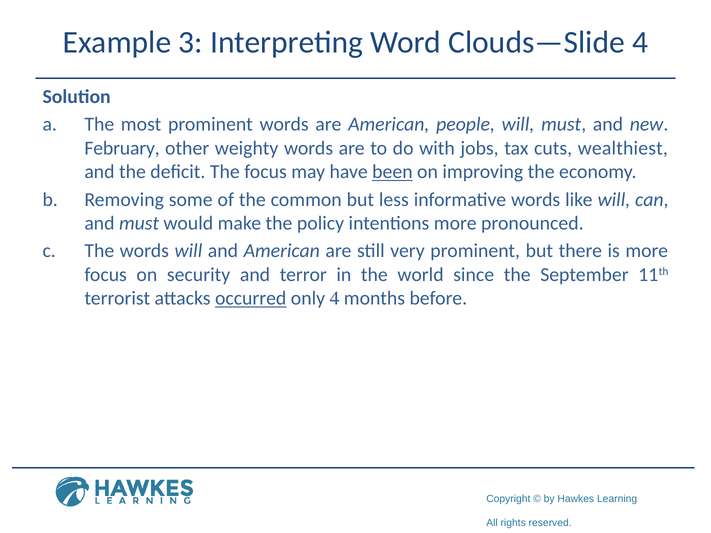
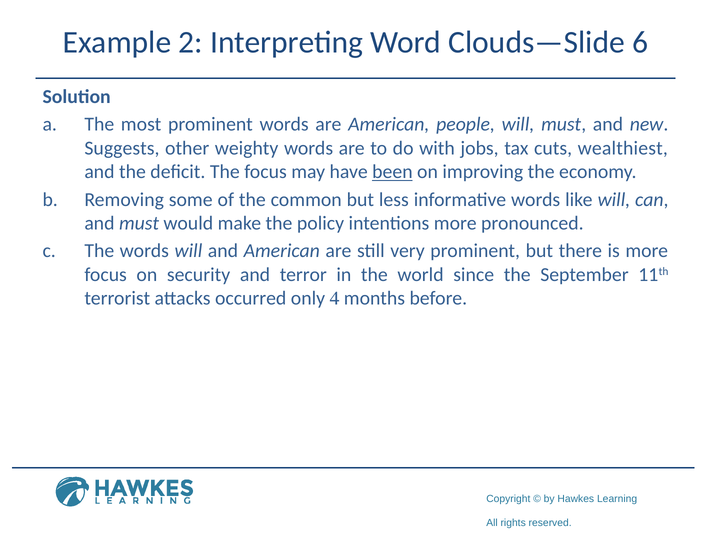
3: 3 -> 2
Clouds—Slide 4: 4 -> 6
February: February -> Suggests
occurred underline: present -> none
